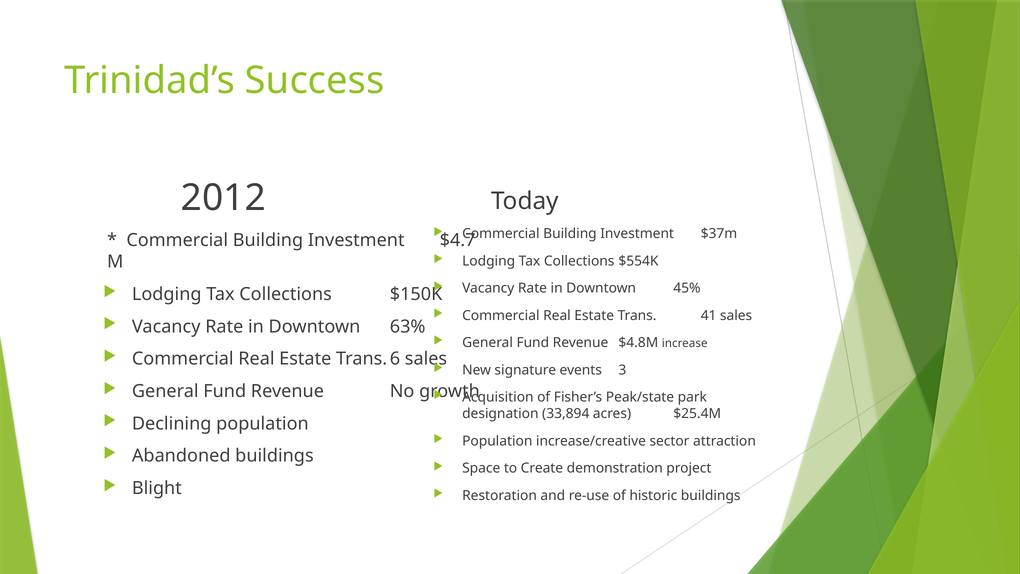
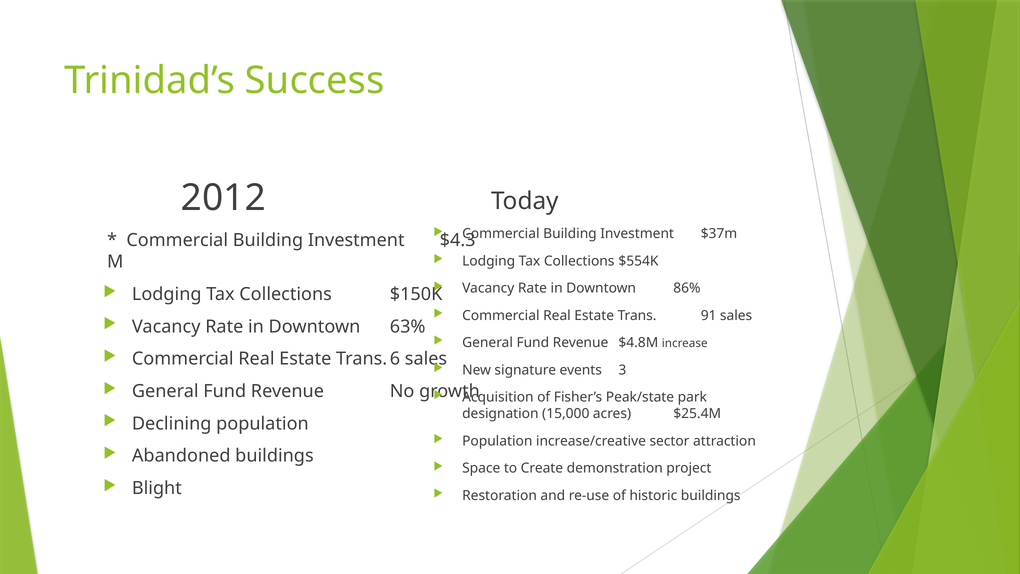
$4.7: $4.7 -> $4.3
45%: 45% -> 86%
41: 41 -> 91
33,894: 33,894 -> 15,000
